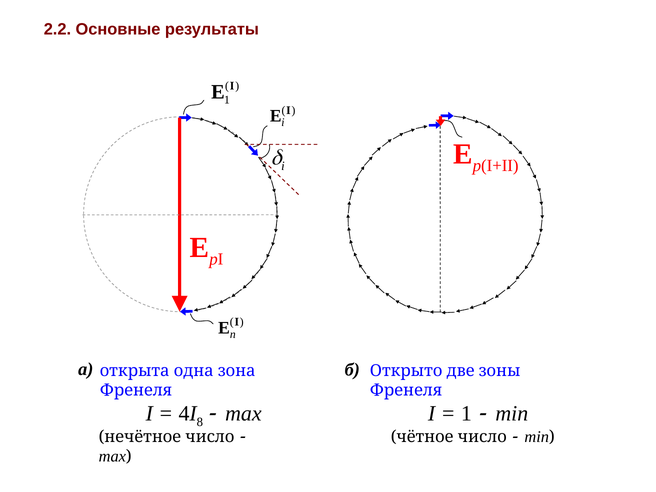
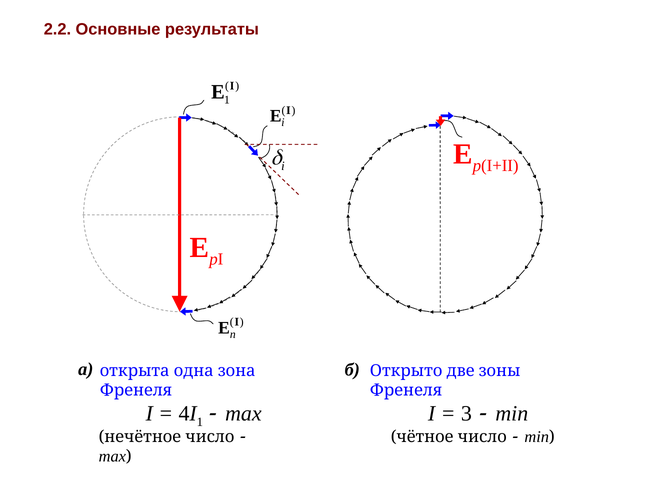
8 at (200, 422): 8 -> 1
1 at (466, 414): 1 -> 3
